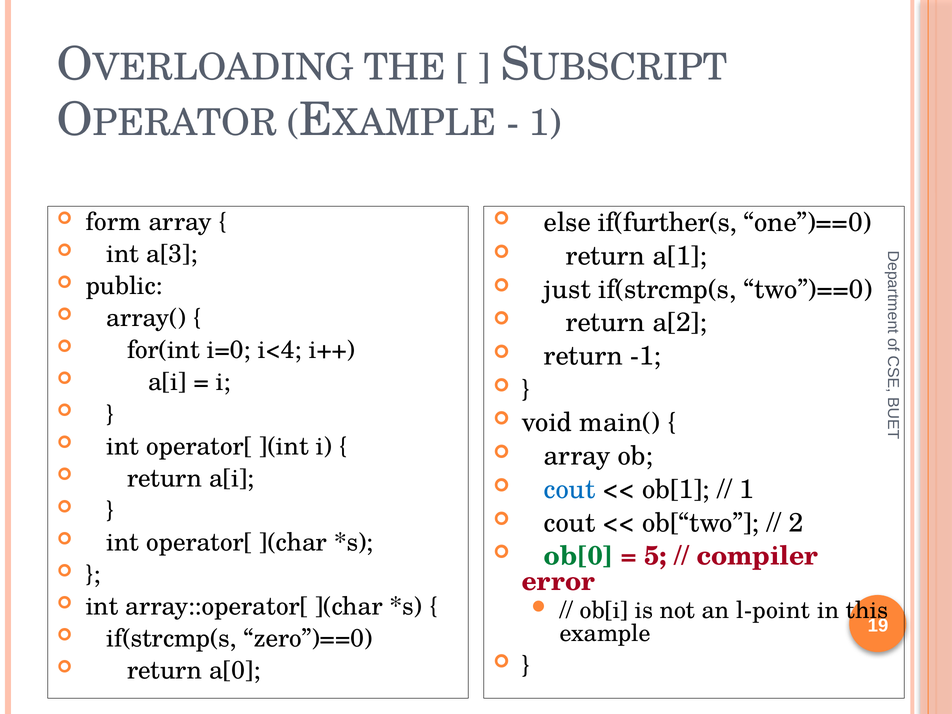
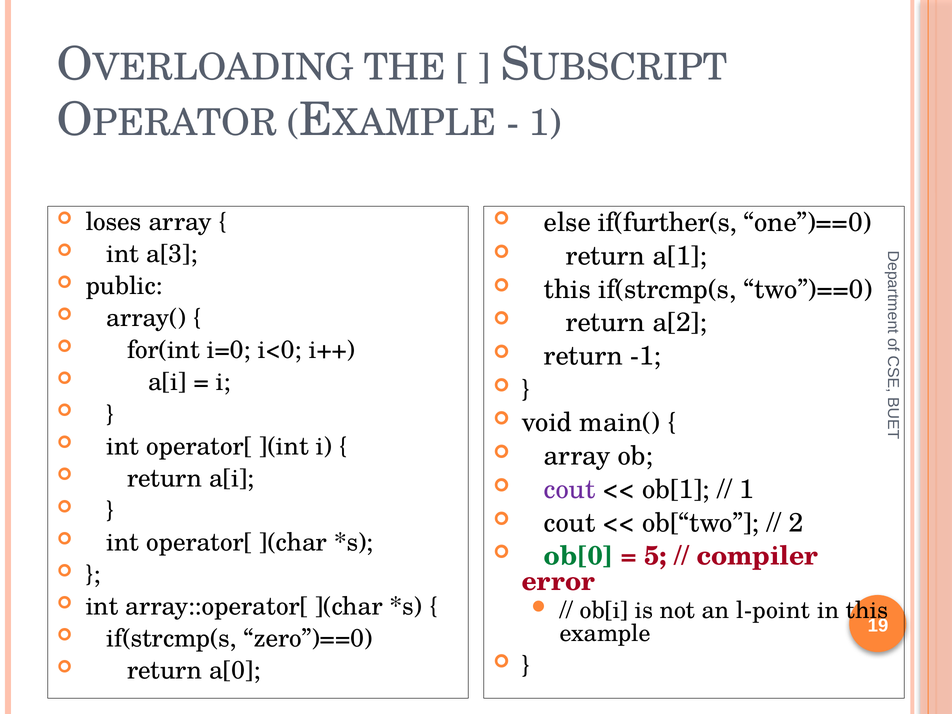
form: form -> loses
just at (567, 289): just -> this
i<4: i<4 -> i<0
cout at (570, 489) colour: blue -> purple
